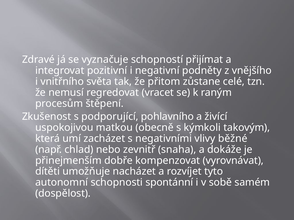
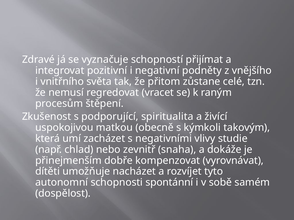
pohlavního: pohlavního -> spiritualita
běžné: běžné -> studie
